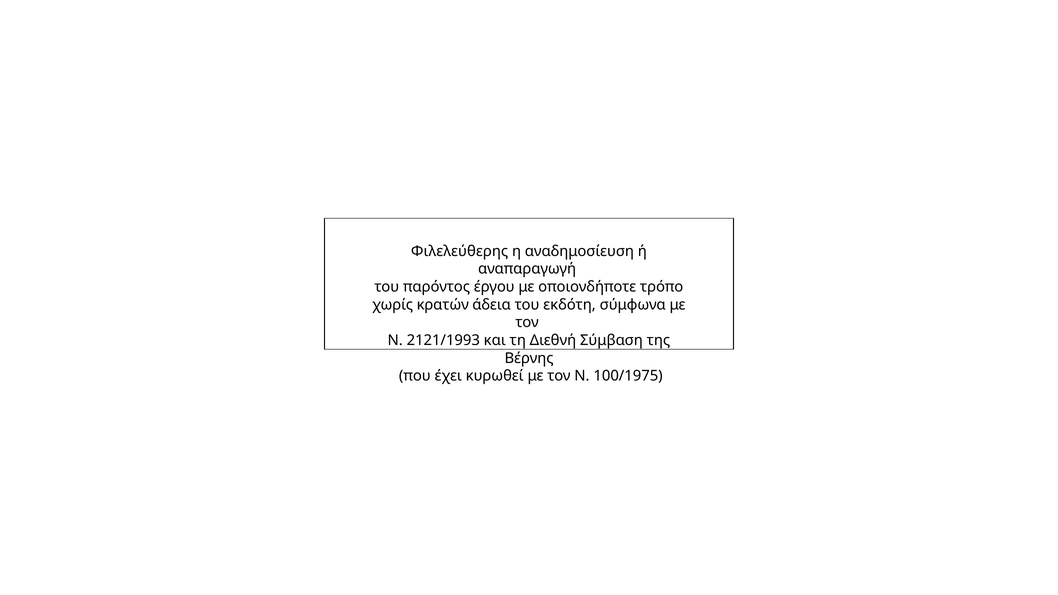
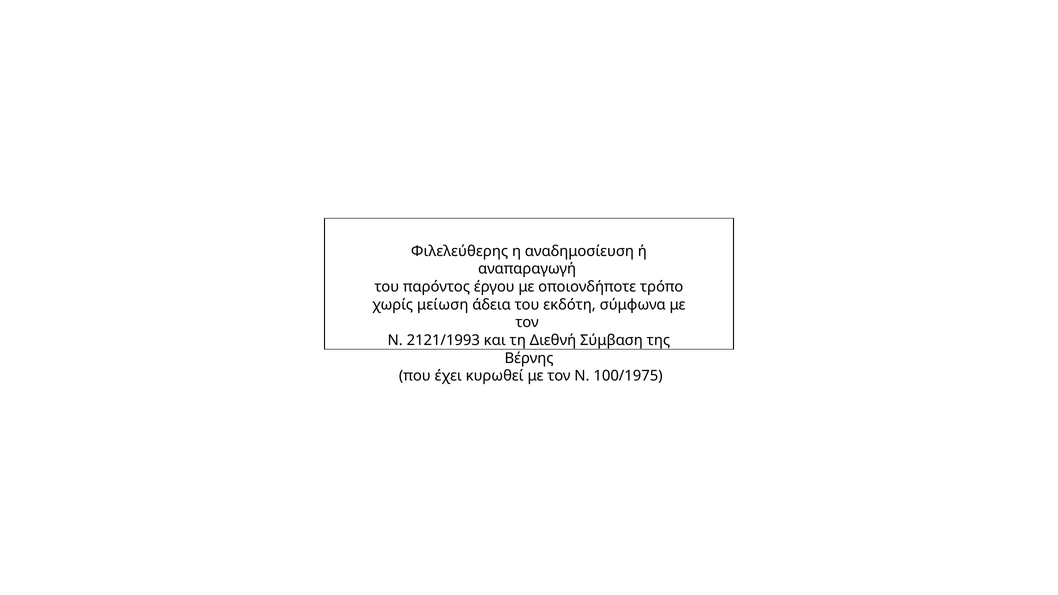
κρατών: κρατών -> μείωση
